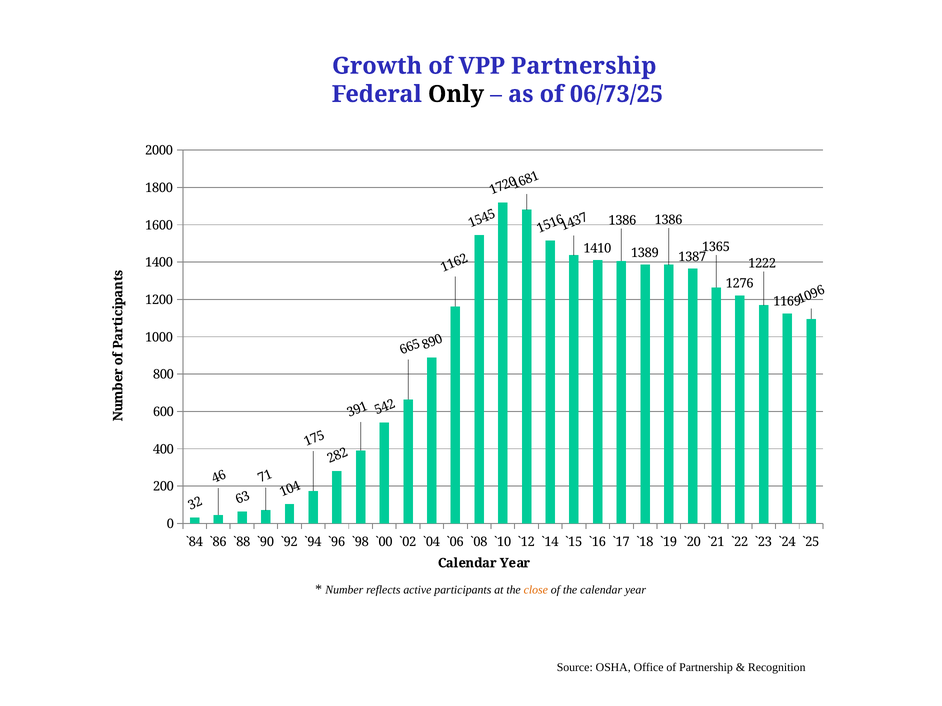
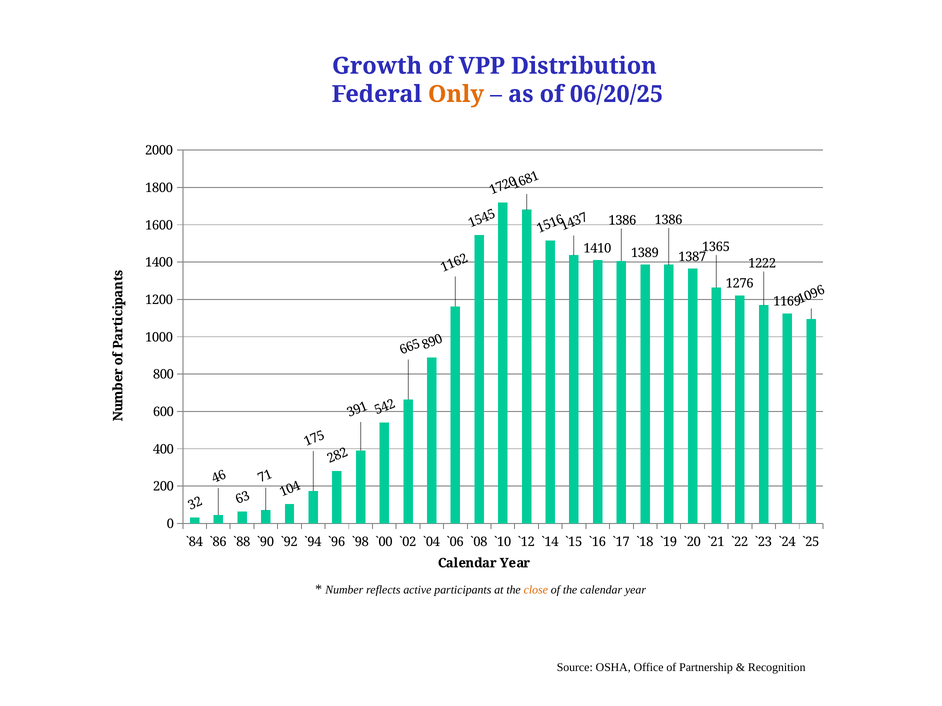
VPP Partnership: Partnership -> Distribution
Only colour: black -> orange
06/73/25: 06/73/25 -> 06/20/25
